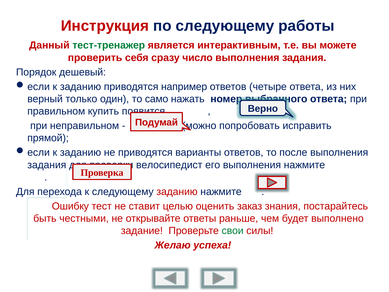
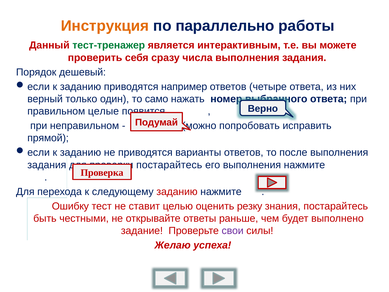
Инструкция colour: red -> orange
по следующему: следующему -> параллельно
число: число -> числа
купить: купить -> целые
велосипедист at (169, 165): велосипедист -> постарайтесь
заказ: заказ -> резку
свои colour: green -> purple
